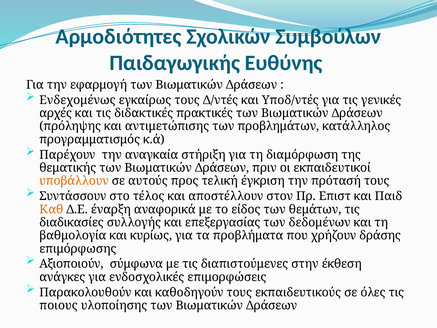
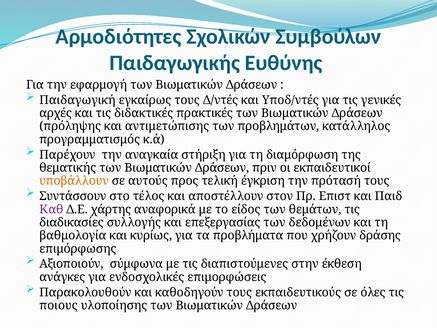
Ενδεχομένως: Ενδεχομένως -> Παιδαγωγική
Καθ colour: orange -> purple
έναρξη: έναρξη -> χάρτης
